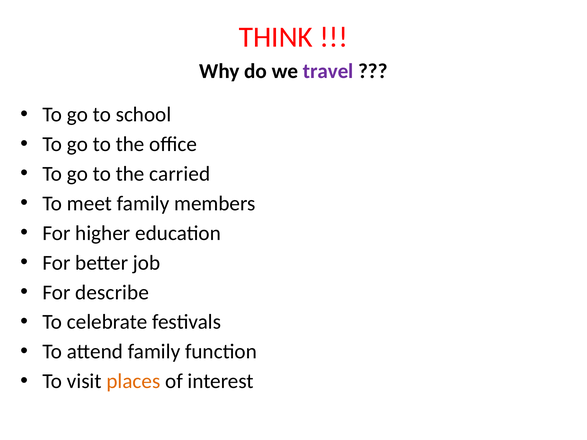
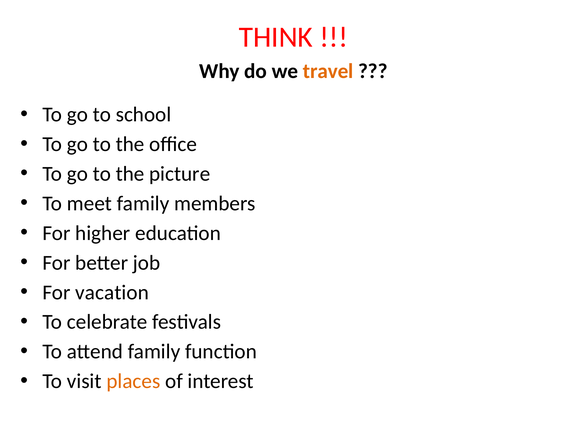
travel colour: purple -> orange
carried: carried -> picture
describe: describe -> vacation
